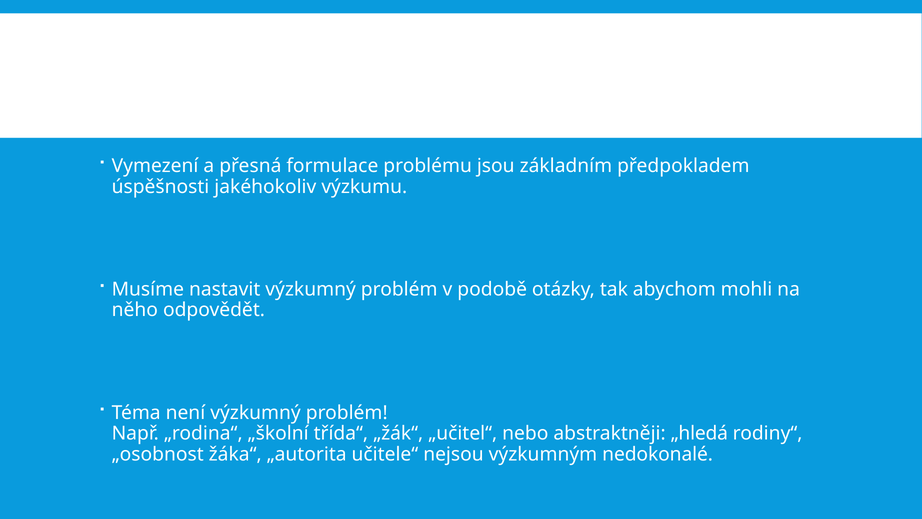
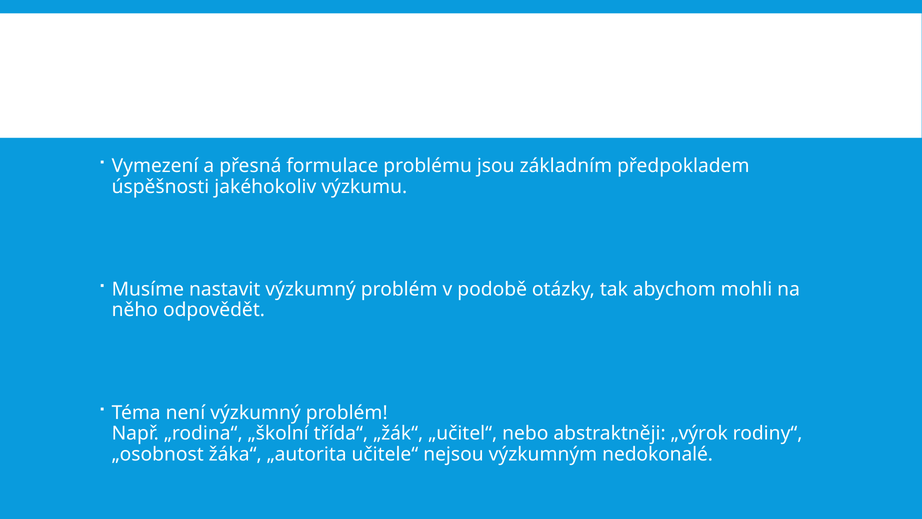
„hledá: „hledá -> „výrok
